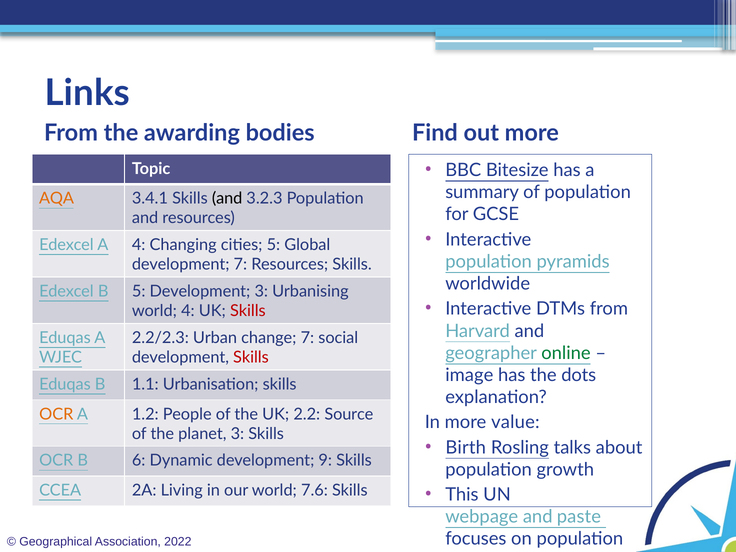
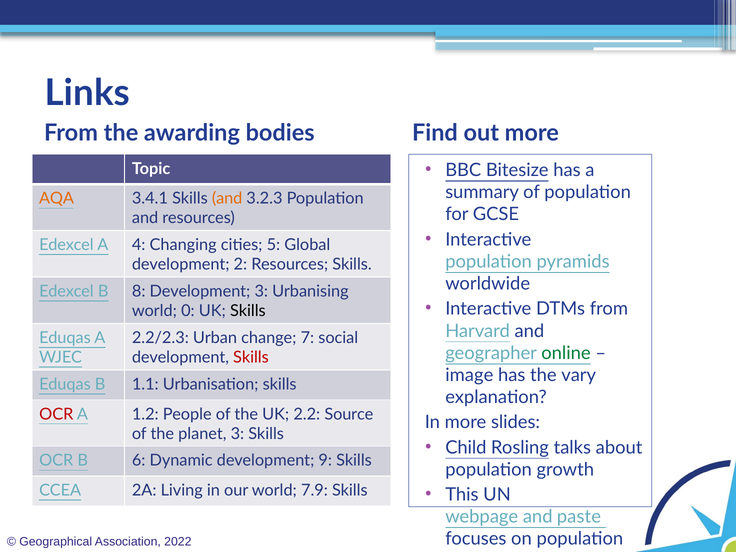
and at (227, 199) colour: black -> orange
development 7: 7 -> 2
B 5: 5 -> 8
world 4: 4 -> 0
Skills at (248, 311) colour: red -> black
dots: dots -> vary
OCR at (56, 414) colour: orange -> red
value: value -> slides
Birth: Birth -> Child
7.6: 7.6 -> 7.9
